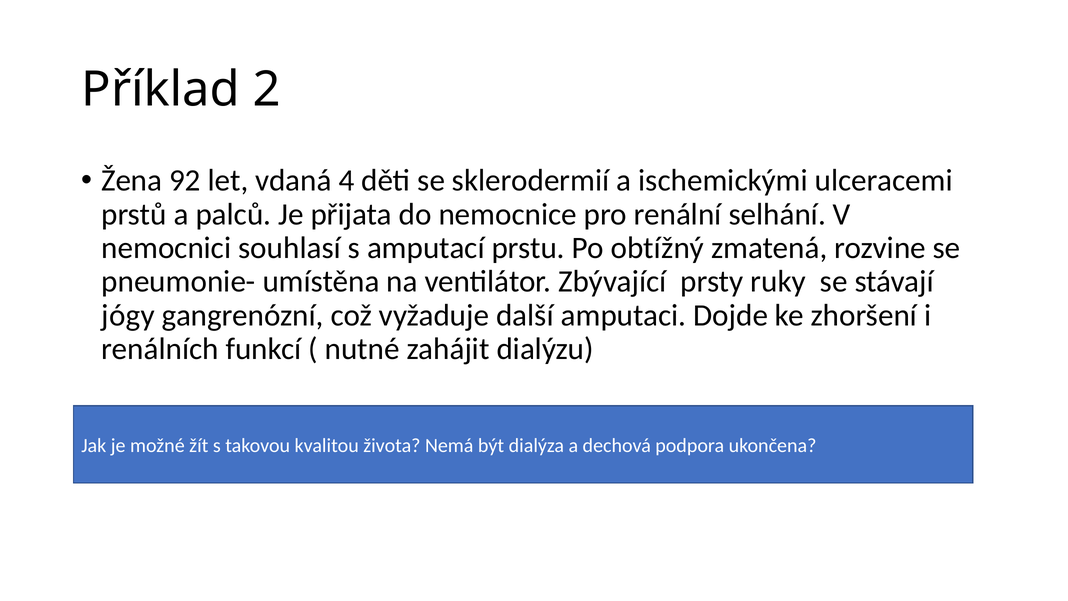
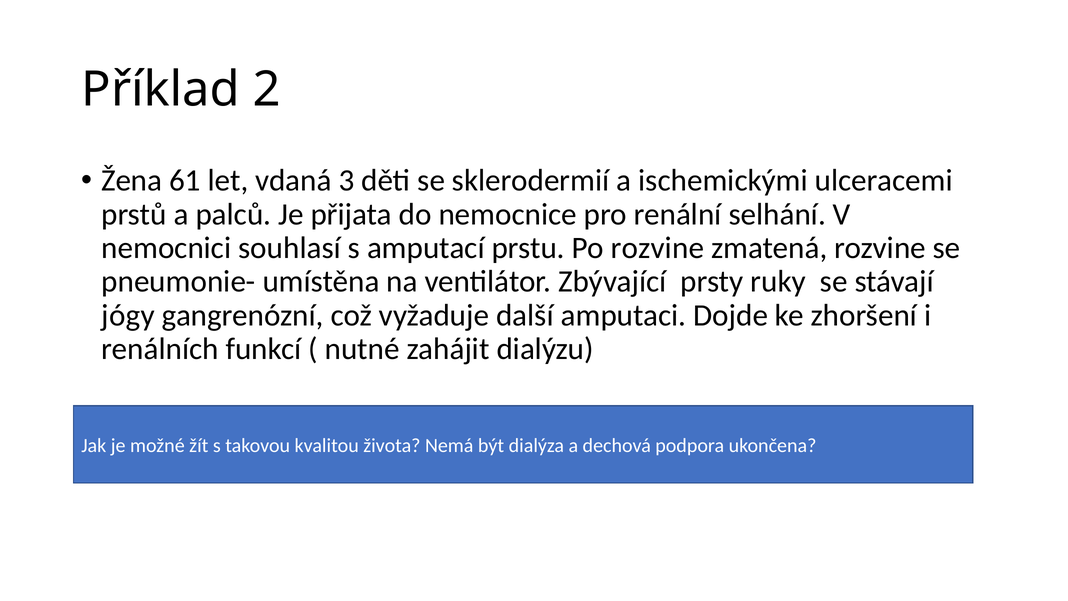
92: 92 -> 61
4: 4 -> 3
Po obtížný: obtížný -> rozvine
